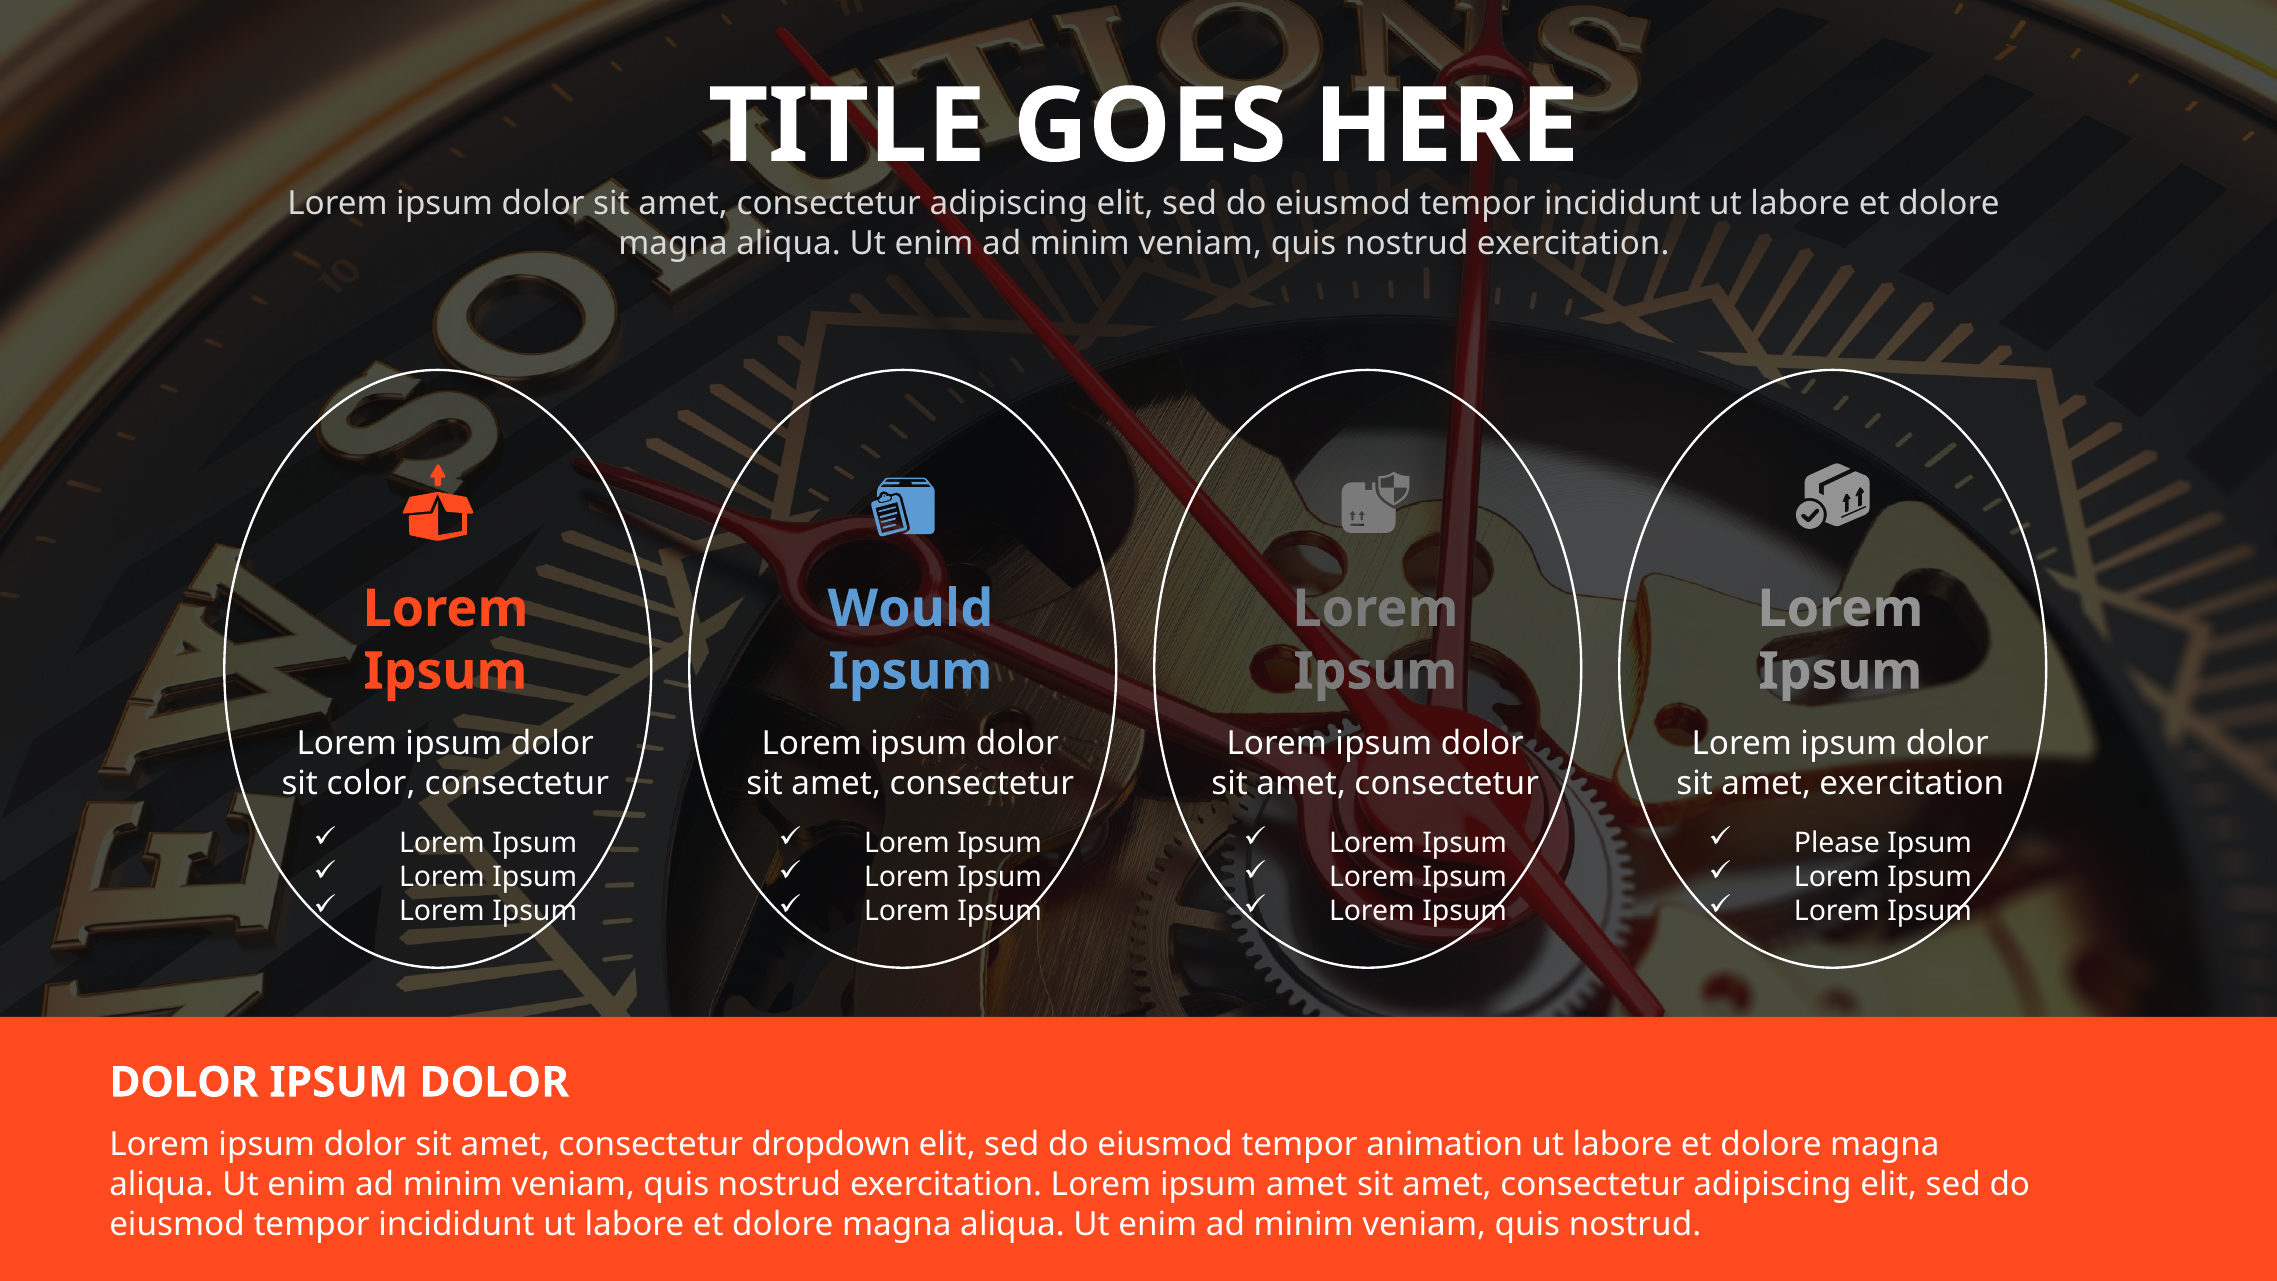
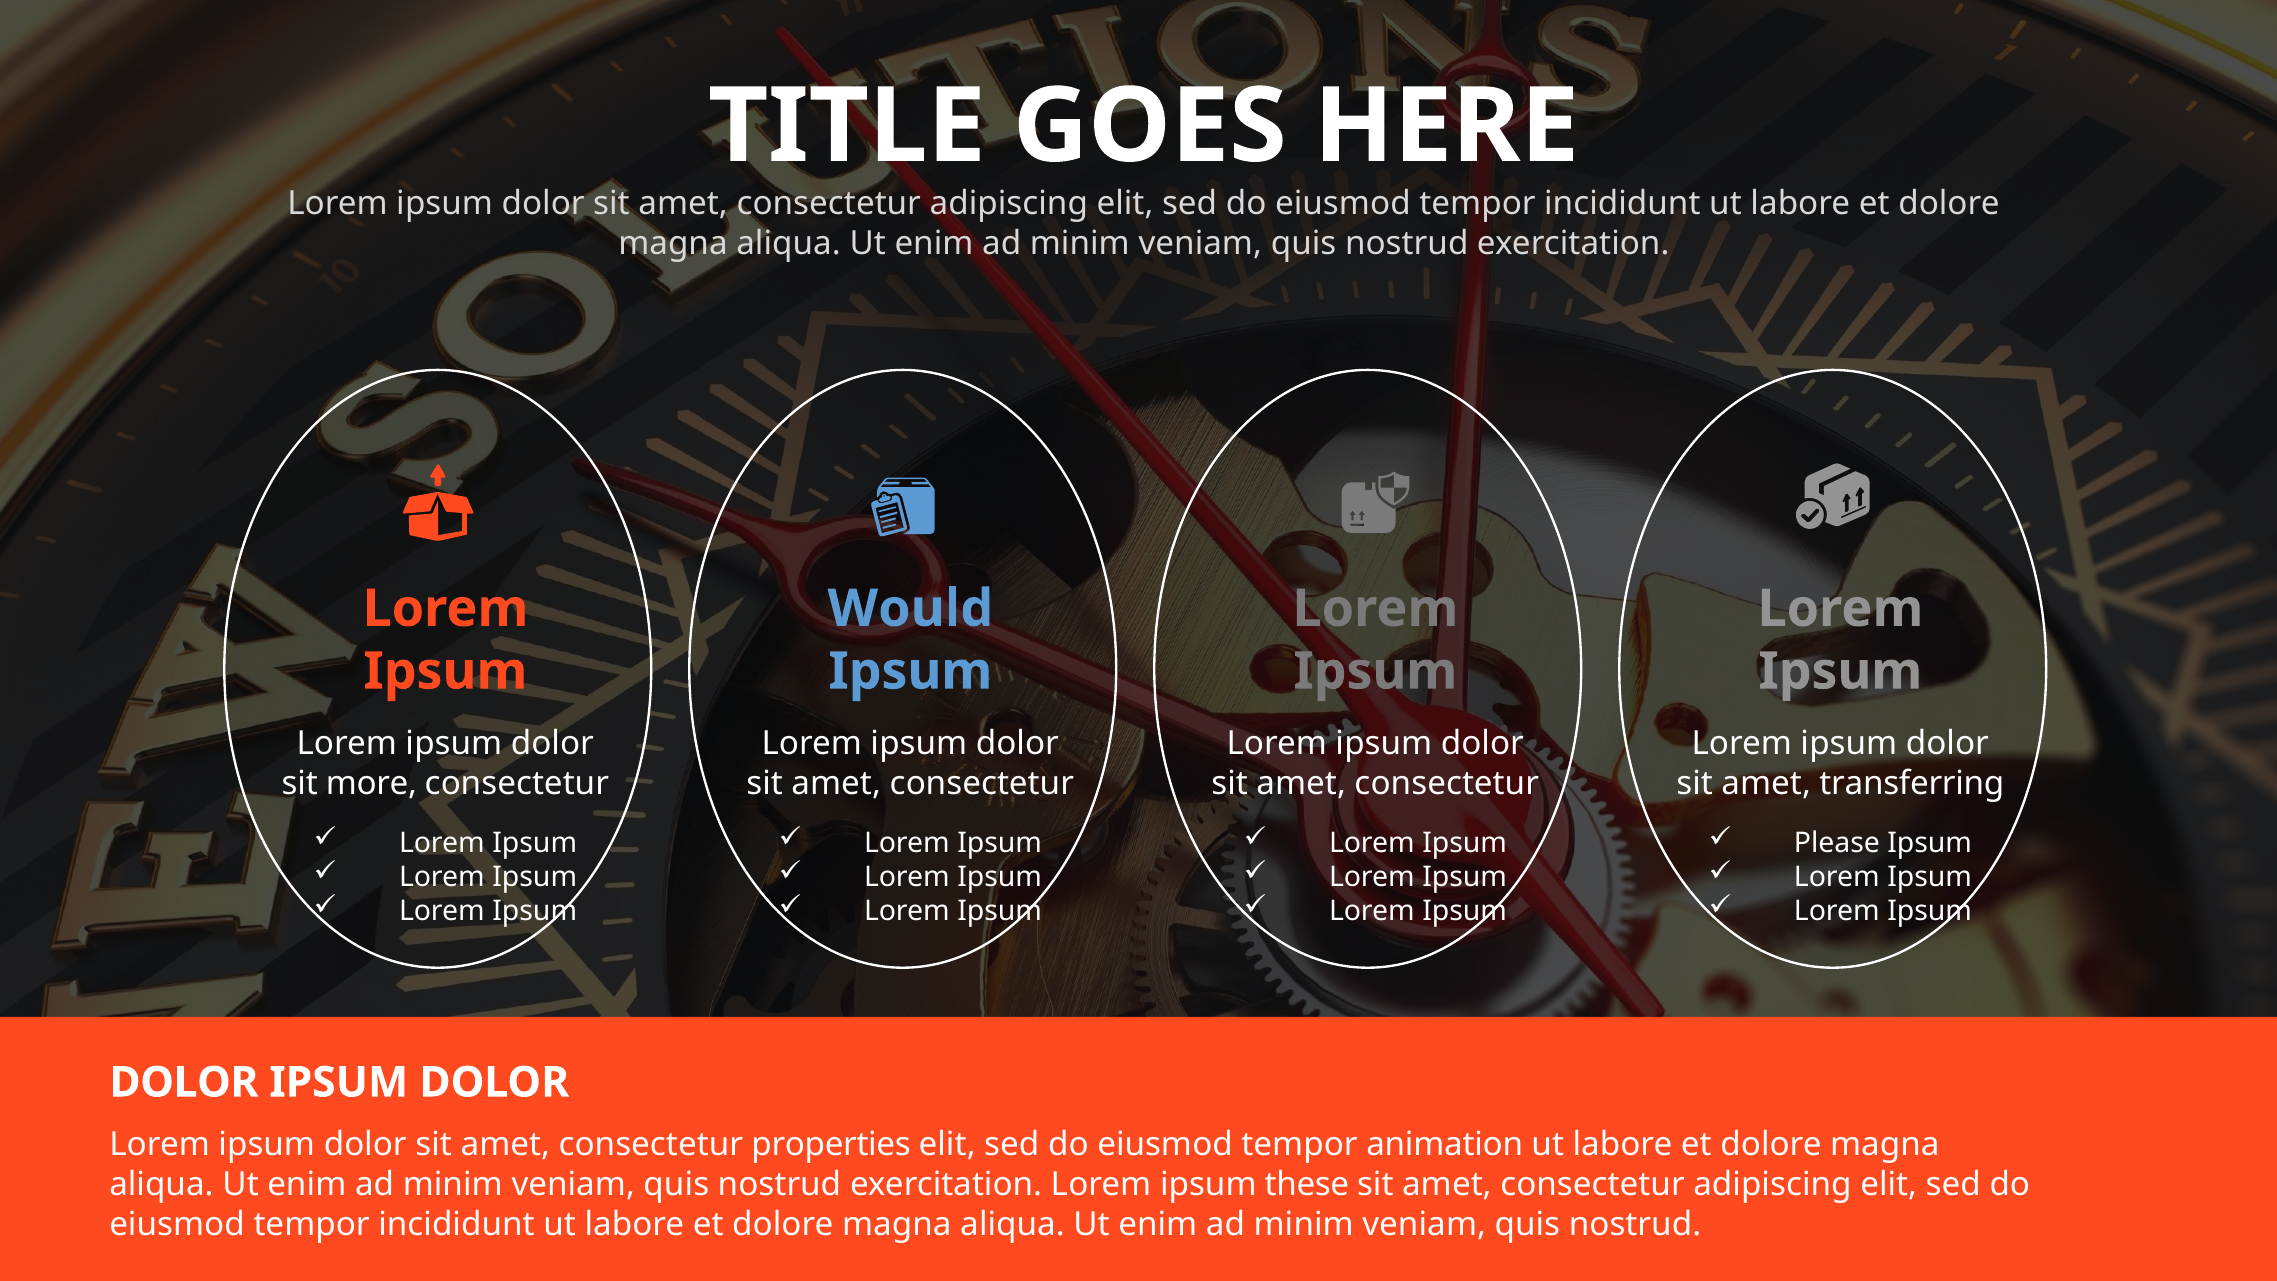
color: color -> more
amet exercitation: exercitation -> transferring
dropdown: dropdown -> properties
ipsum amet: amet -> these
